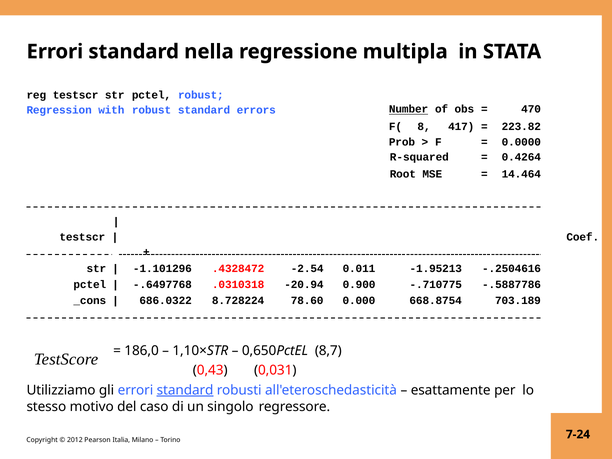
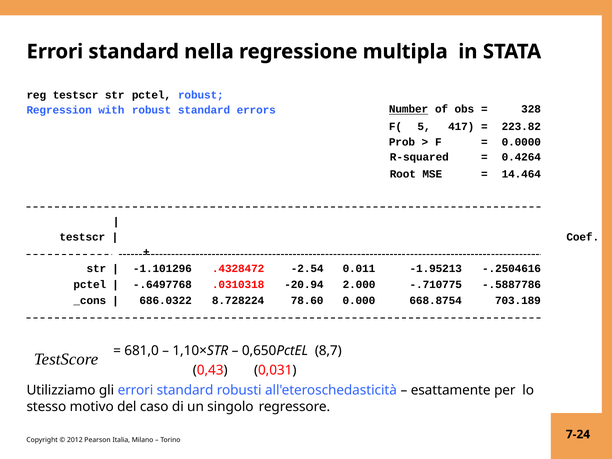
470: 470 -> 328
8: 8 -> 5
0.900: 0.900 -> 2.000
186,0: 186,0 -> 681,0
standard at (185, 390) underline: present -> none
